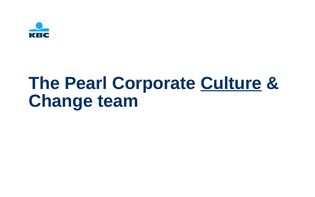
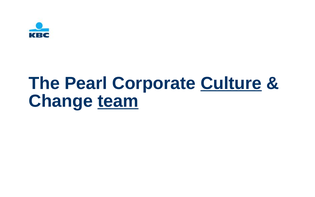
team underline: none -> present
